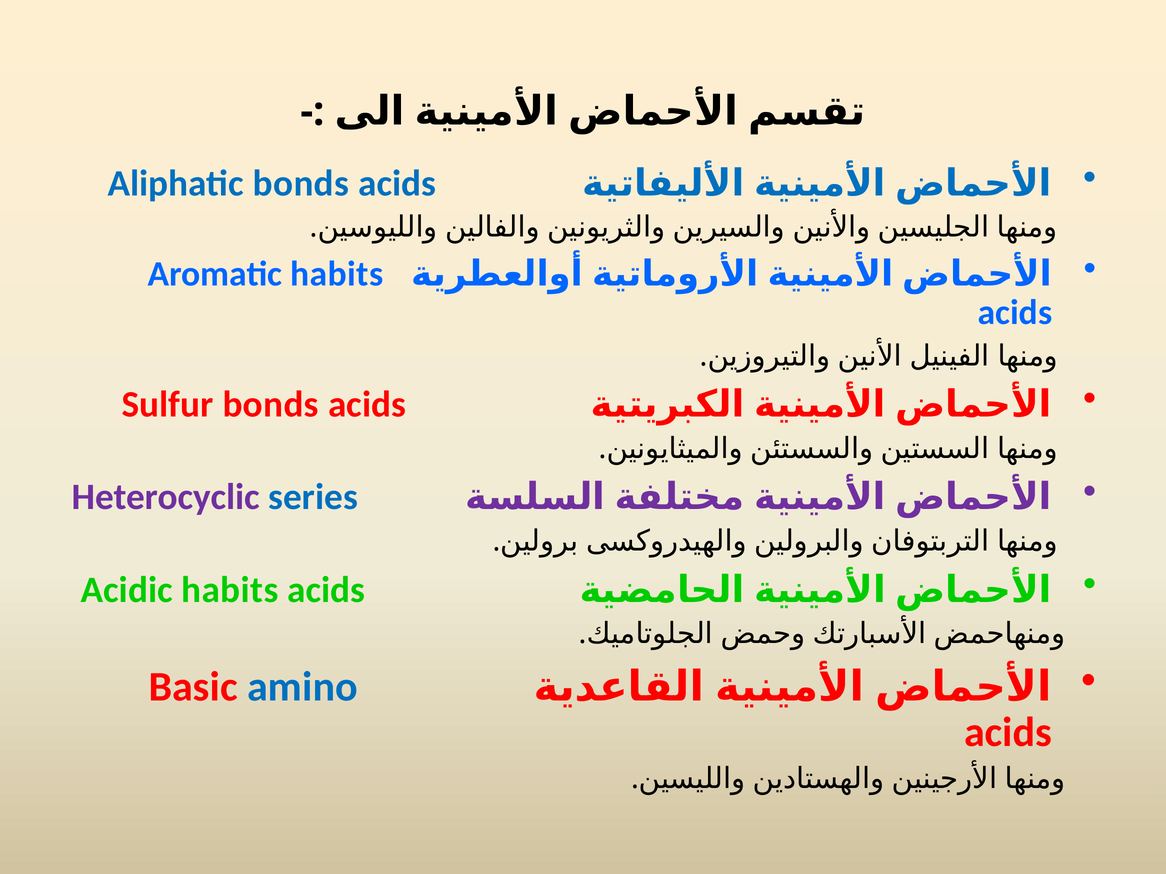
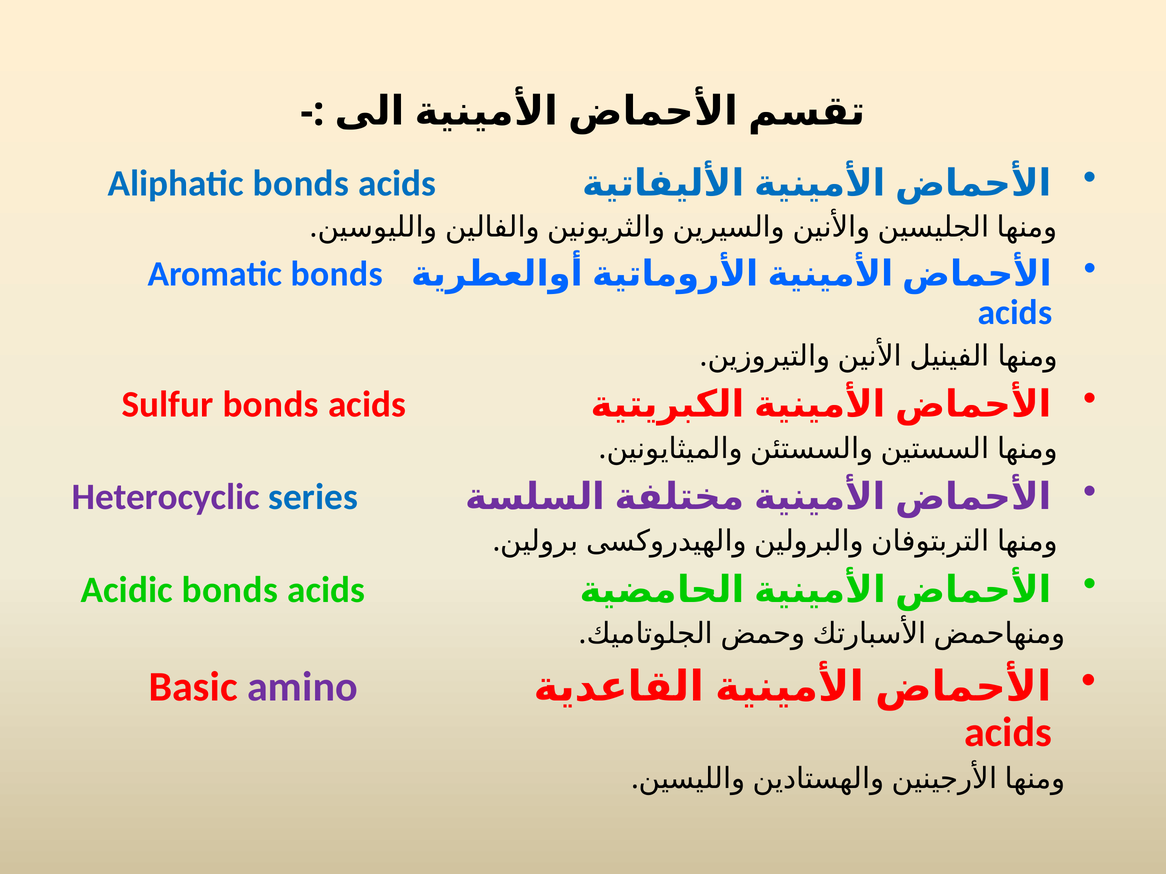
Aromatic habits: habits -> bonds
Acidic habits: habits -> bonds
amino colour: blue -> purple
